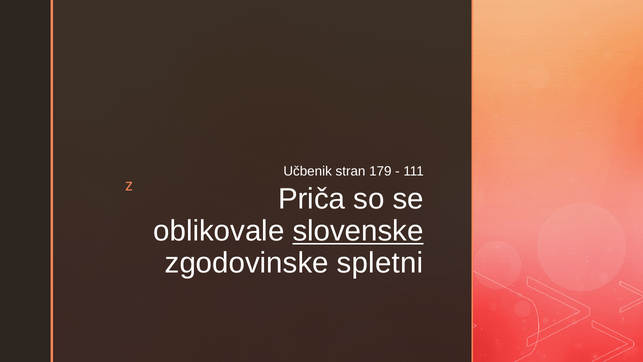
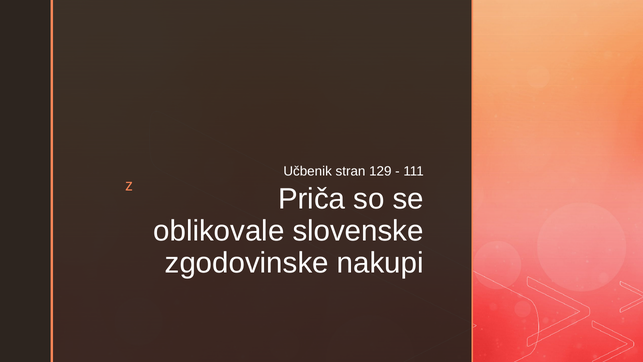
179: 179 -> 129
slovenske underline: present -> none
spletni: spletni -> nakupi
